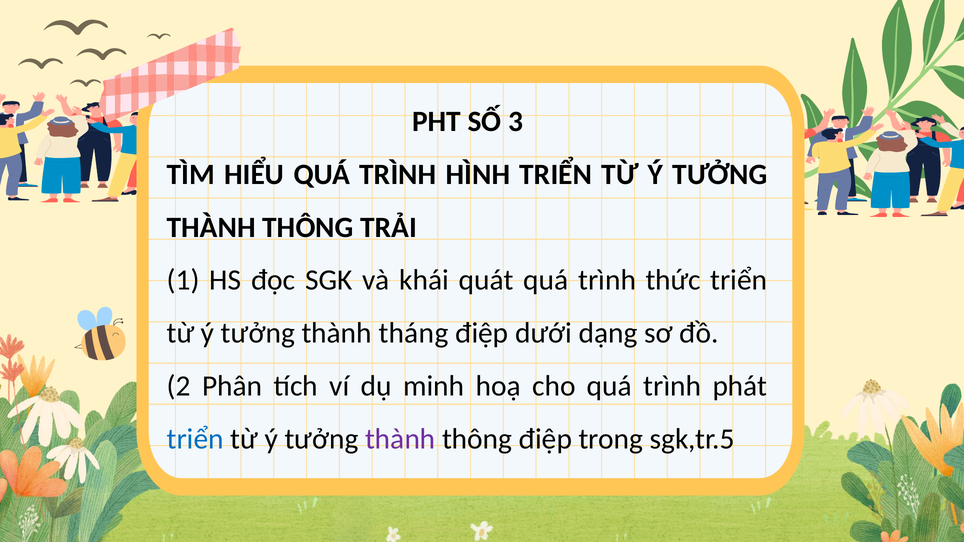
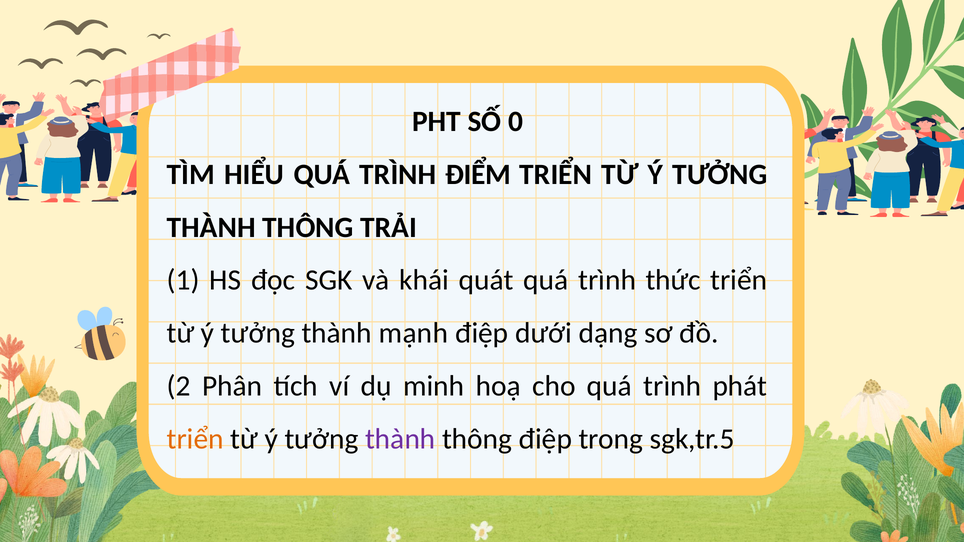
3: 3 -> 0
HÌNH: HÌNH -> ĐIỂM
tháng: tháng -> mạnh
triển at (195, 439) colour: blue -> orange
